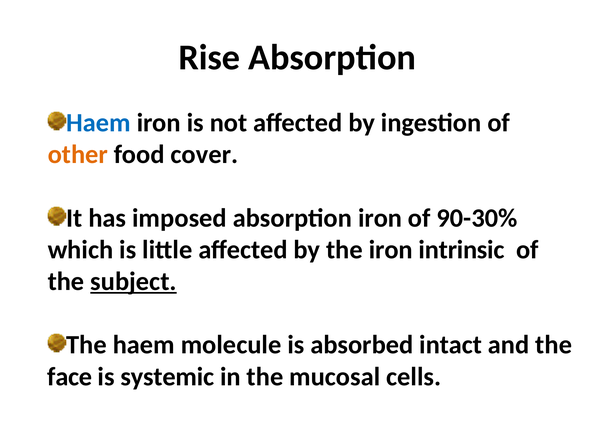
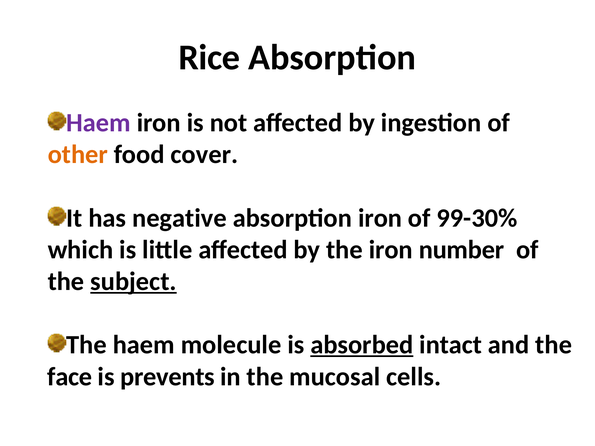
Rise: Rise -> Rice
Haem at (98, 123) colour: blue -> purple
imposed: imposed -> negative
90-30%: 90-30% -> 99-30%
intrinsic: intrinsic -> number
absorbed underline: none -> present
systemic: systemic -> prevents
